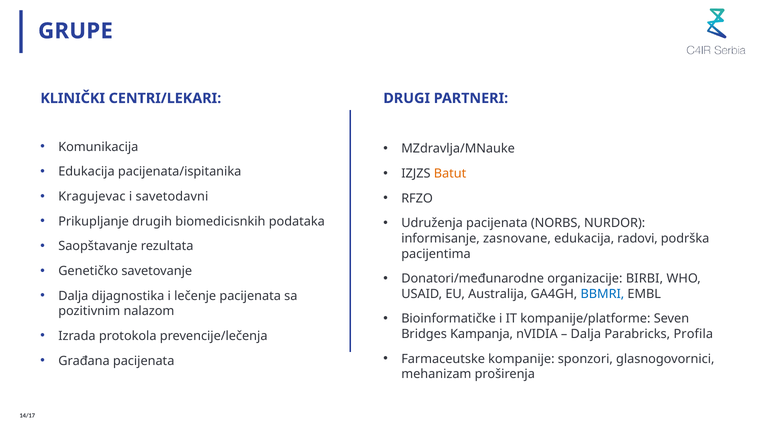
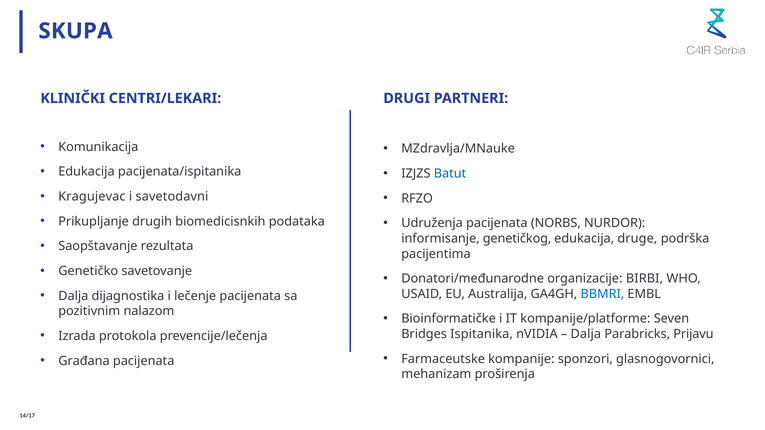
GRUPE: GRUPE -> SKUPA
Batut colour: orange -> blue
zasnovane: zasnovane -> genetičkog
radovi: radovi -> druge
Kampanja: Kampanja -> Ispitanika
Profila: Profila -> Prijavu
